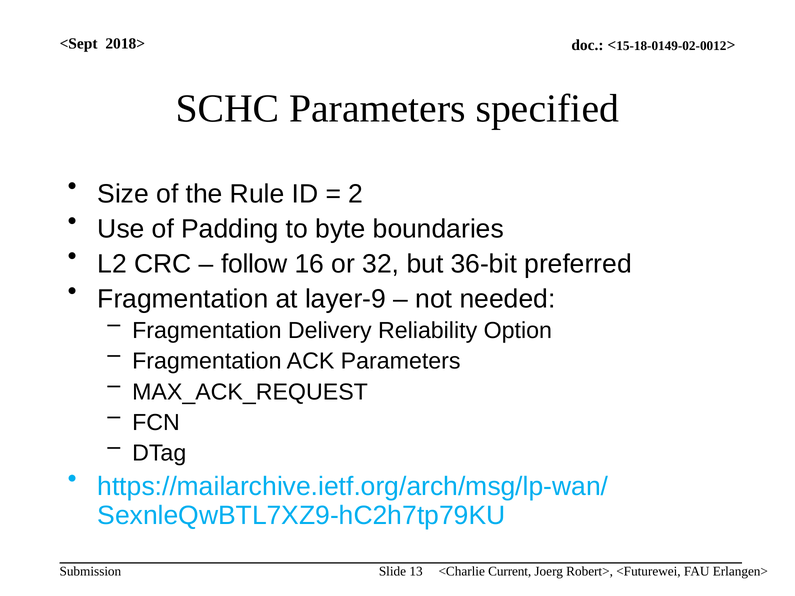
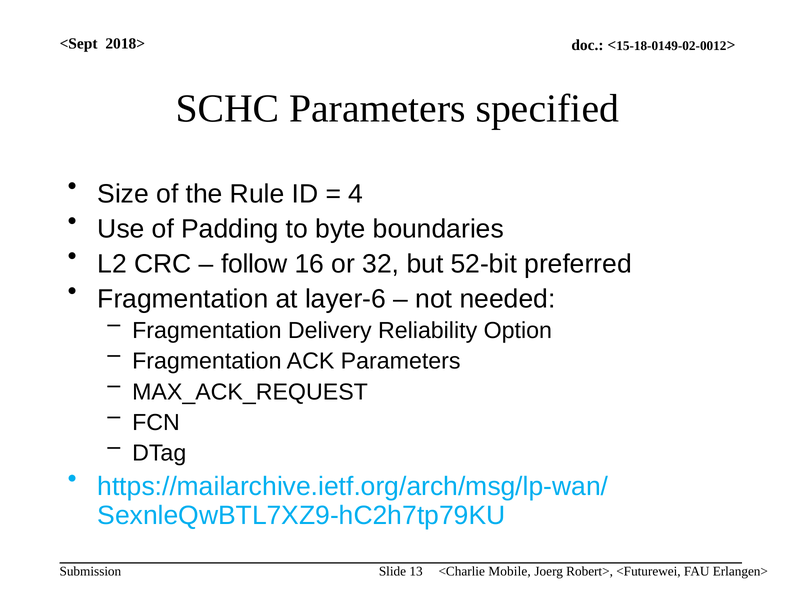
2: 2 -> 4
36-bit: 36-bit -> 52-bit
layer-9: layer-9 -> layer-6
Current: Current -> Mobile
